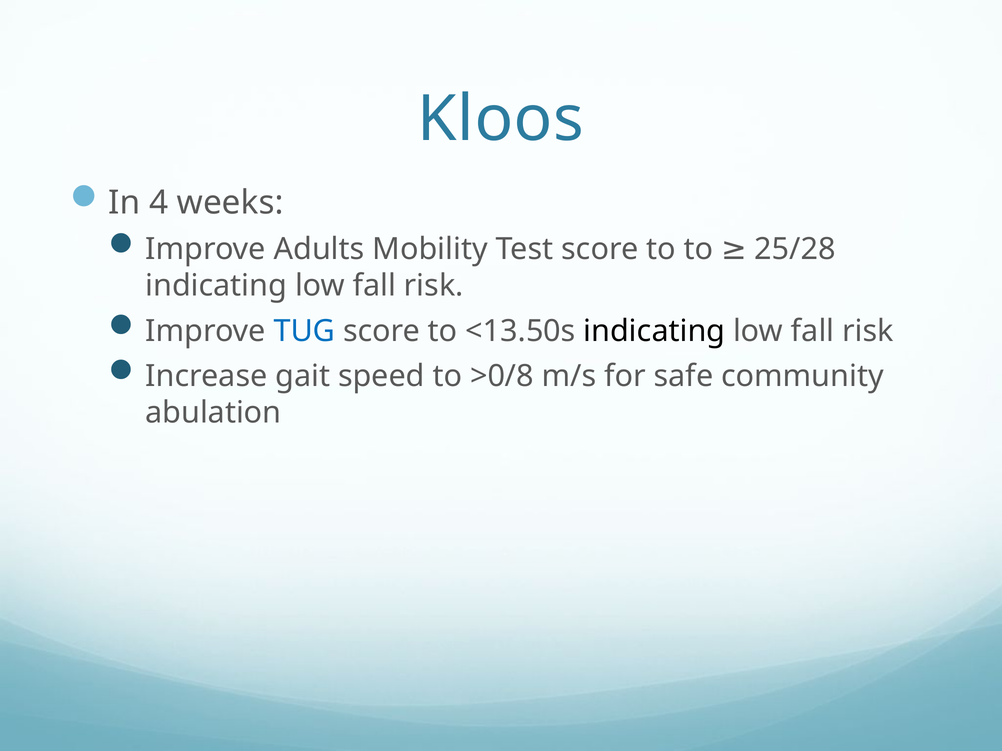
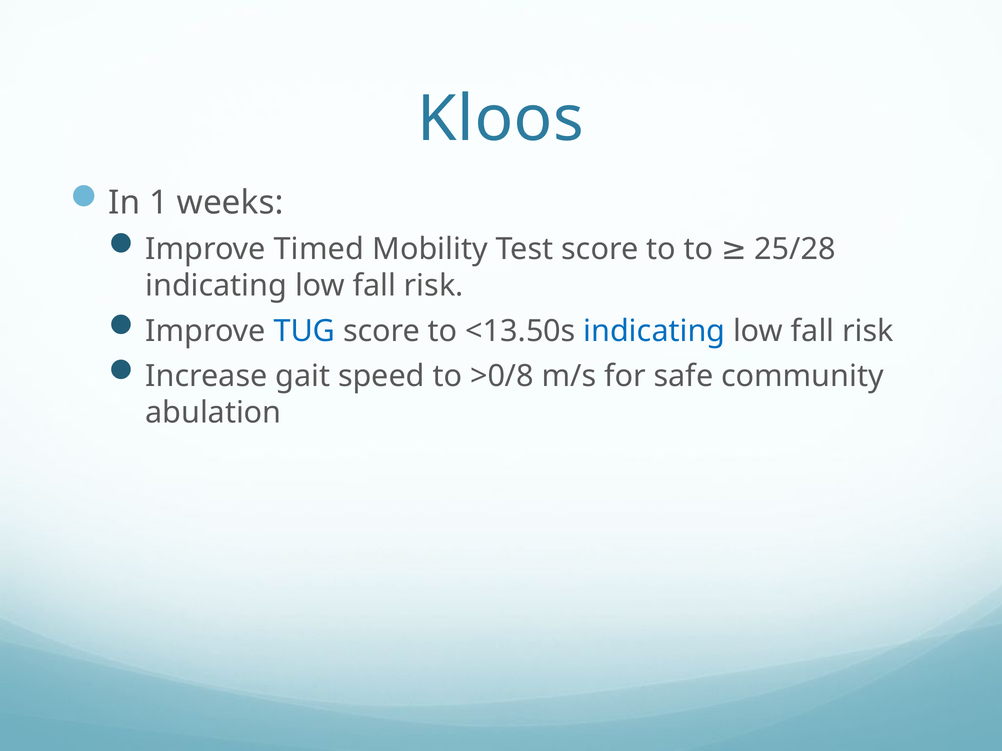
4: 4 -> 1
Adults: Adults -> Timed
indicating at (654, 331) colour: black -> blue
